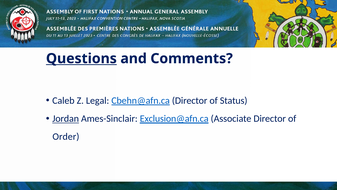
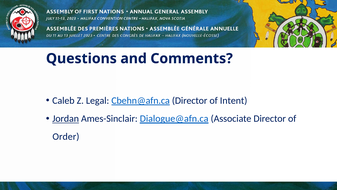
Questions underline: present -> none
Status: Status -> Intent
Exclusion@afn.ca: Exclusion@afn.ca -> Dialogue@afn.ca
